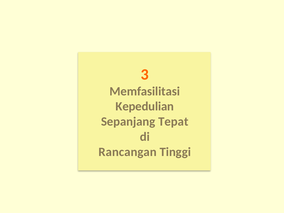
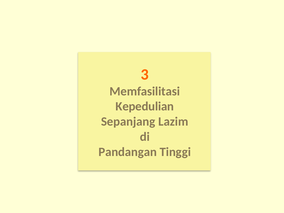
Tepat: Tepat -> Lazim
Rancangan: Rancangan -> Pandangan
